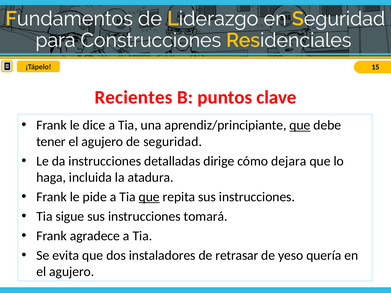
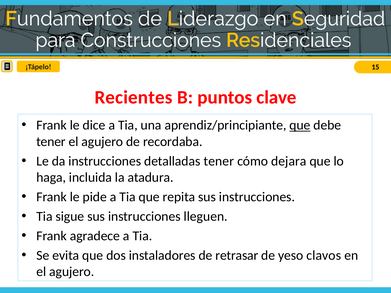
seguridad: seguridad -> recordaba
detalladas dirige: dirige -> tener
que at (149, 197) underline: present -> none
tomará: tomará -> lleguen
quería: quería -> clavos
